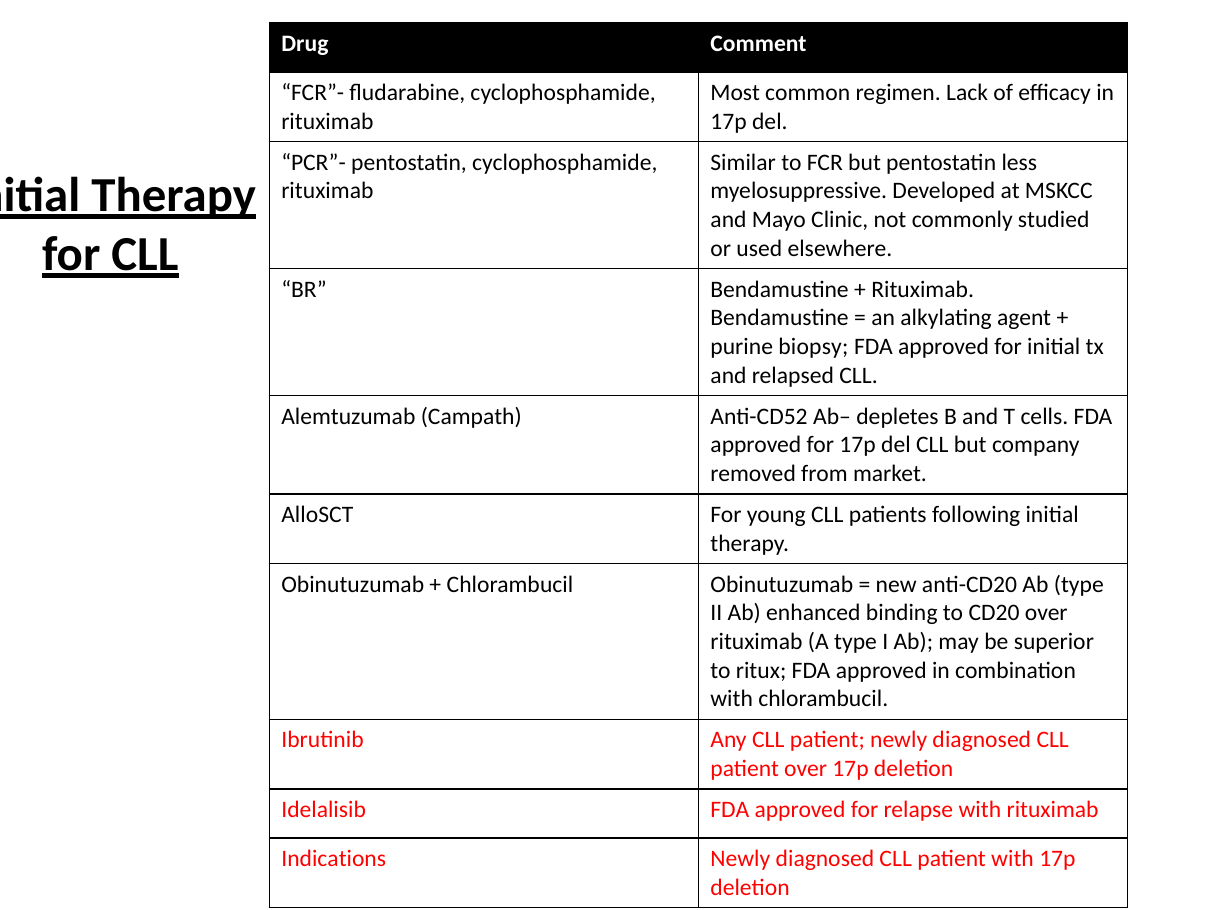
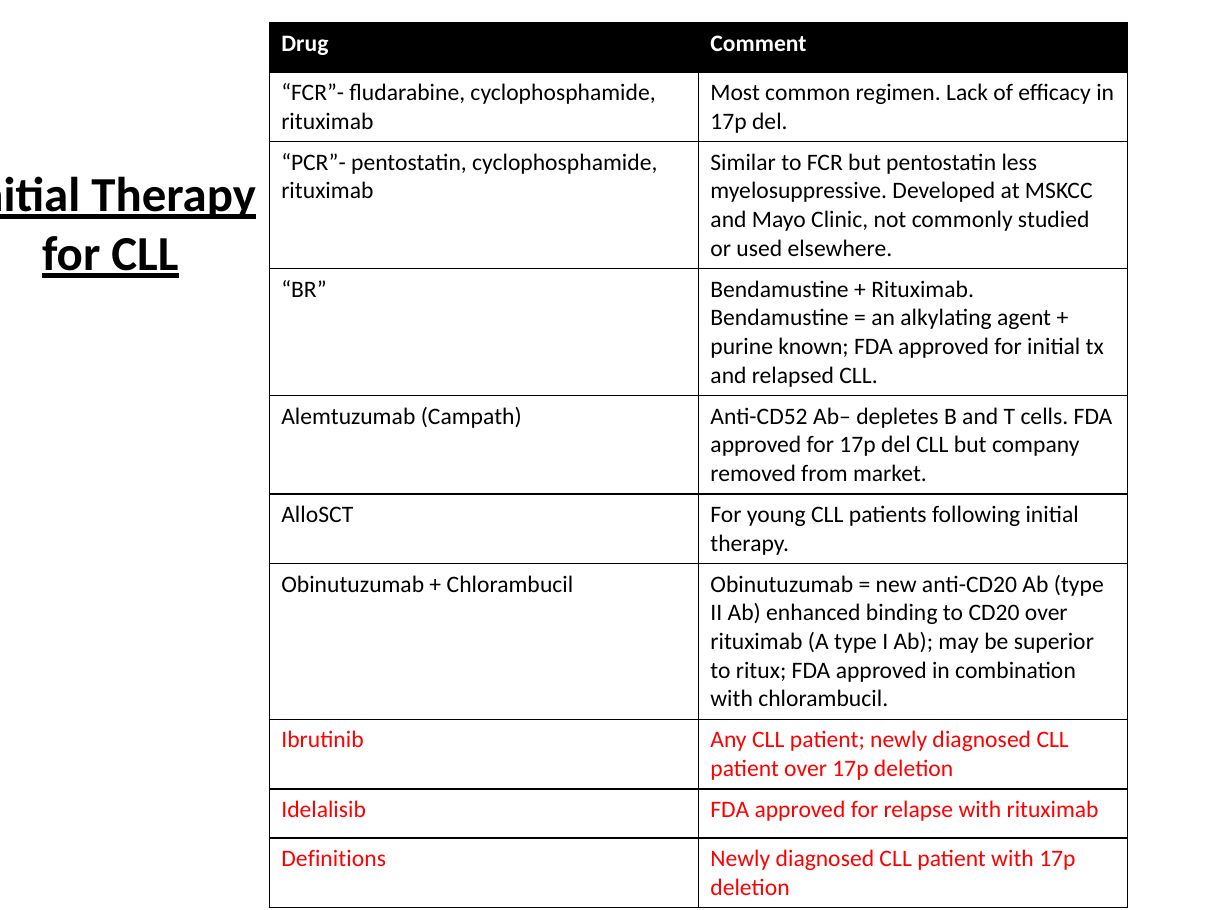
biopsy: biopsy -> known
Indications: Indications -> Definitions
